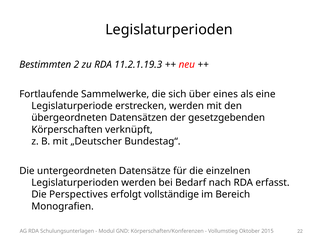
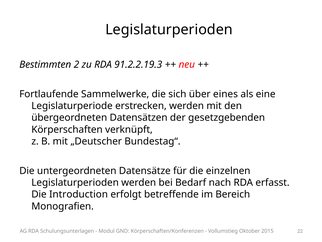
11.2.1.19.3: 11.2.1.19.3 -> 91.2.2.19.3
Perspectives: Perspectives -> Introduction
vollständige: vollständige -> betreffende
